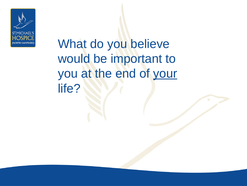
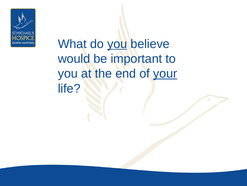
you at (117, 44) underline: none -> present
